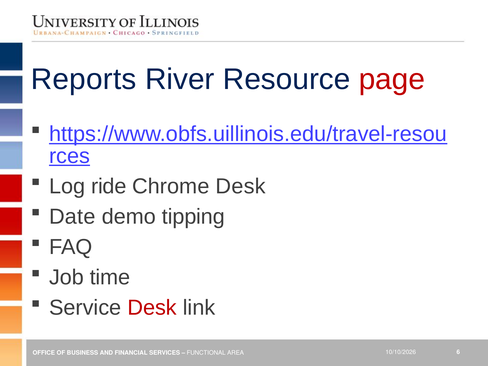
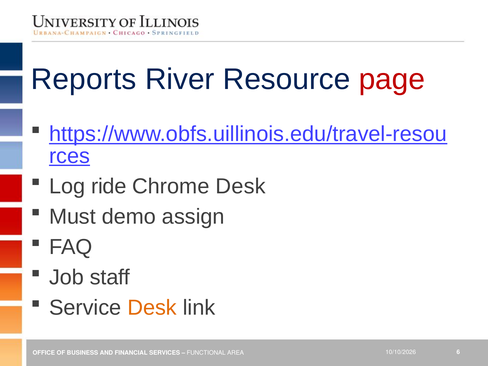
Date: Date -> Must
tipping: tipping -> assign
time: time -> staff
Desk at (152, 308) colour: red -> orange
